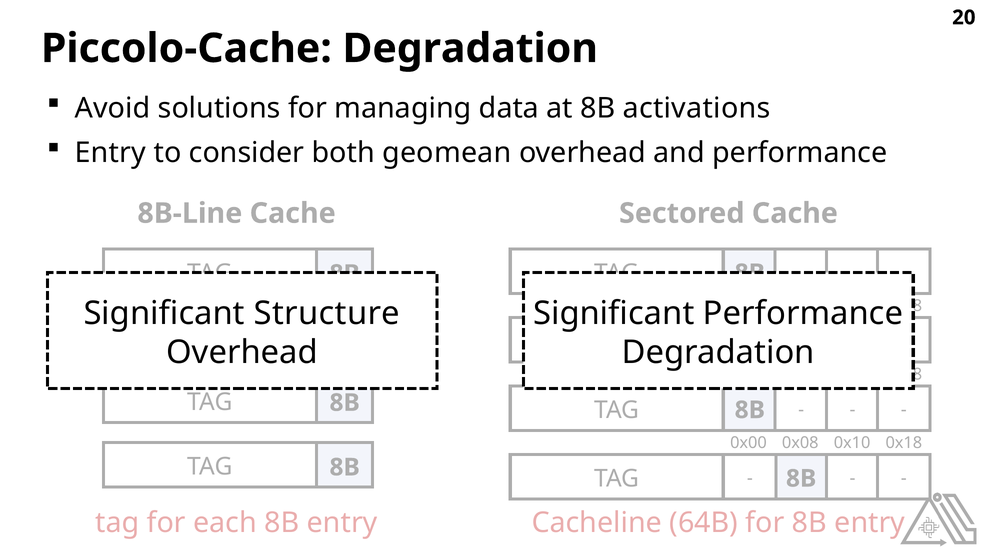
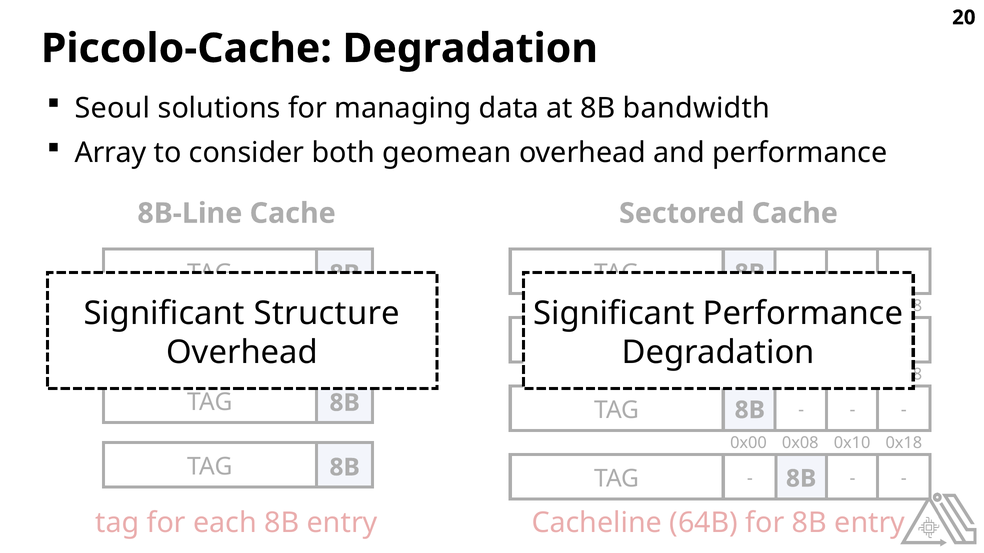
Avoid: Avoid -> Seoul
activations: activations -> bandwidth
Entry at (110, 153): Entry -> Array
